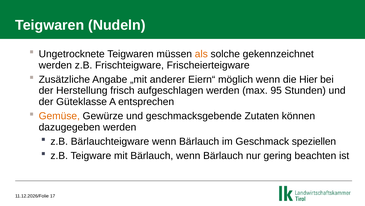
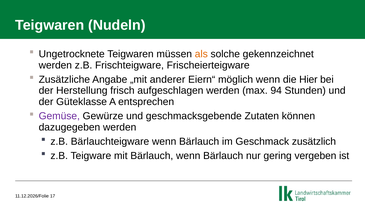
95: 95 -> 94
Gemüse colour: orange -> purple
speziellen: speziellen -> zusätzlich
beachten: beachten -> vergeben
